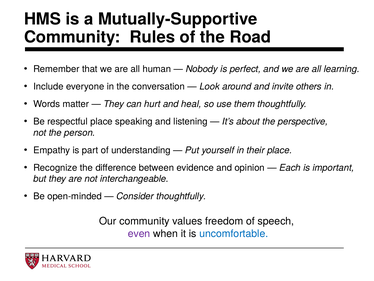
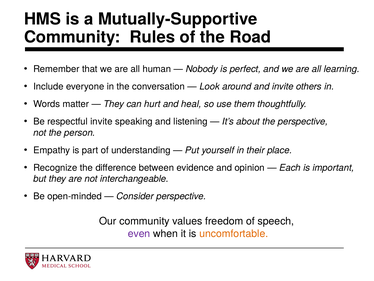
respectful place: place -> invite
Consider thoughtfully: thoughtfully -> perspective
uncomfortable colour: blue -> orange
